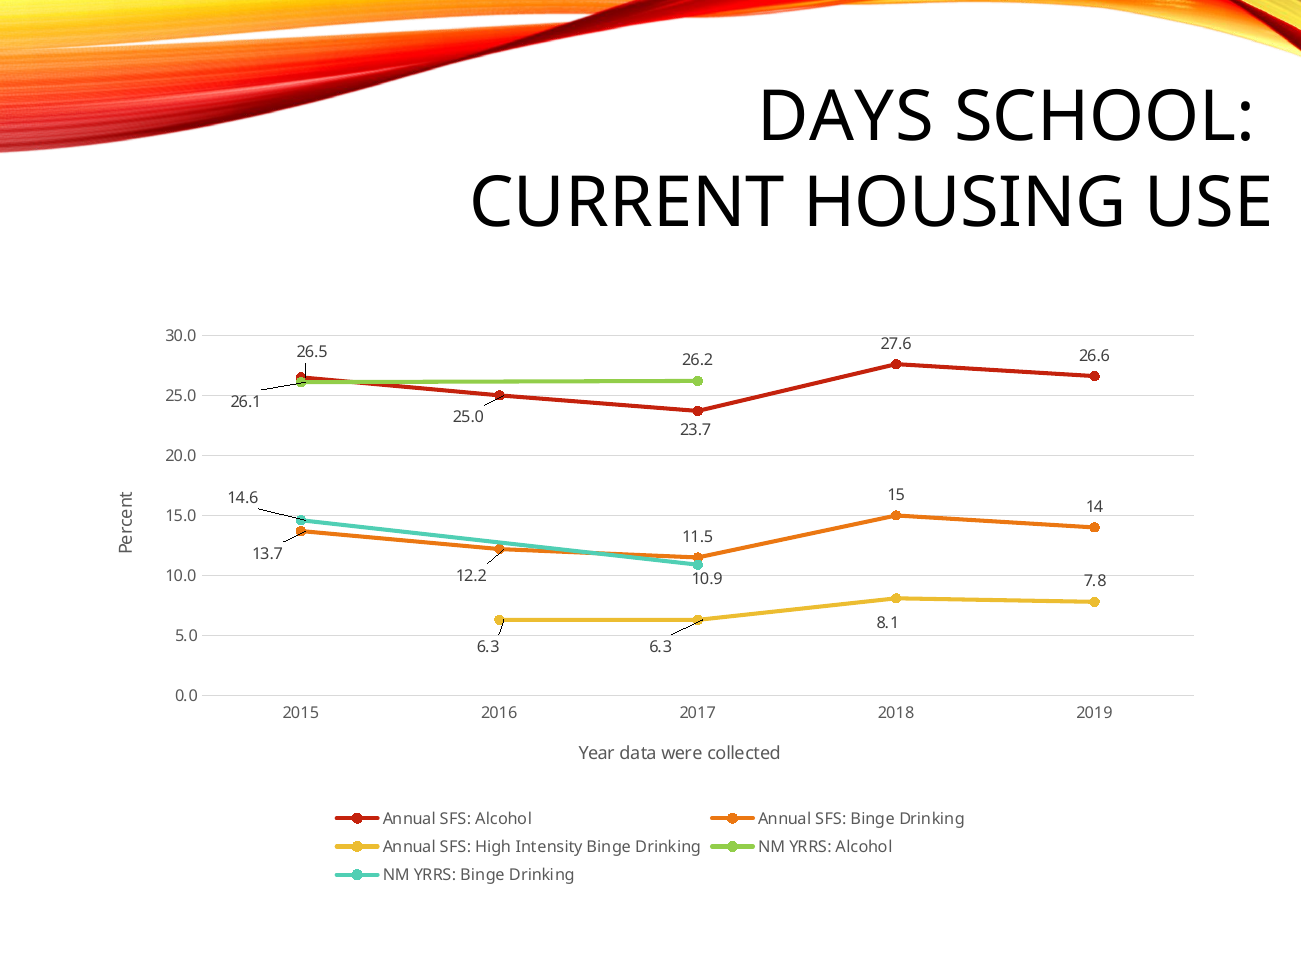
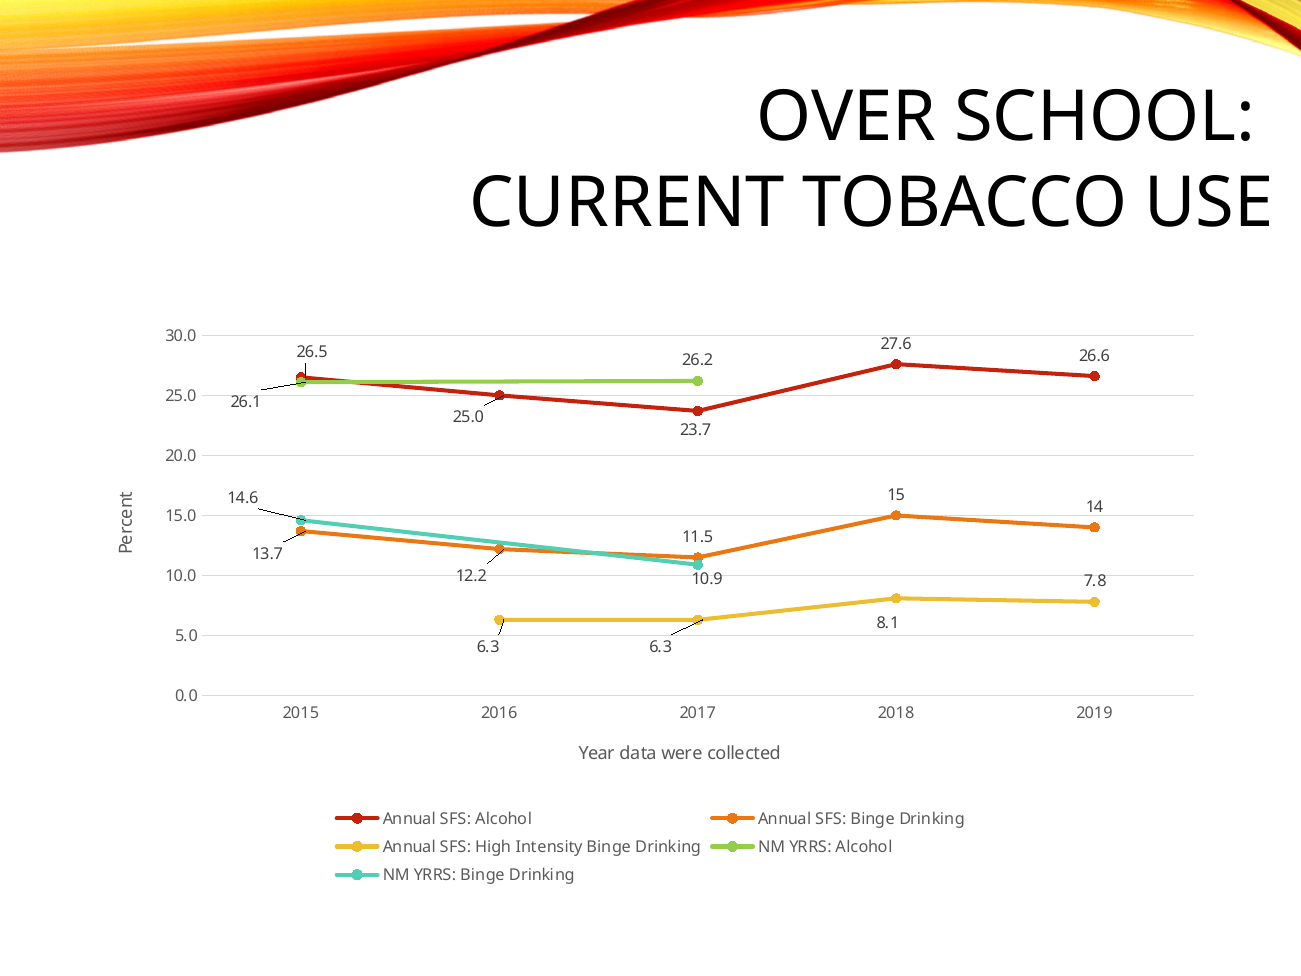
DAYS: DAYS -> OVER
HOUSING: HOUSING -> TOBACCO
